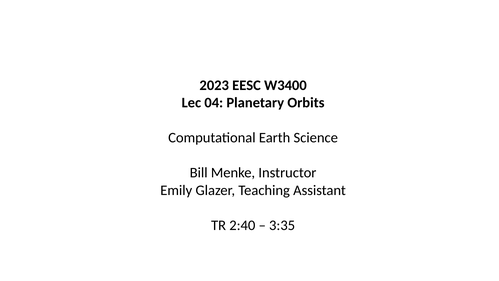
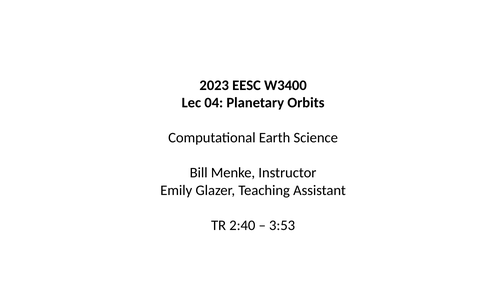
3:35: 3:35 -> 3:53
